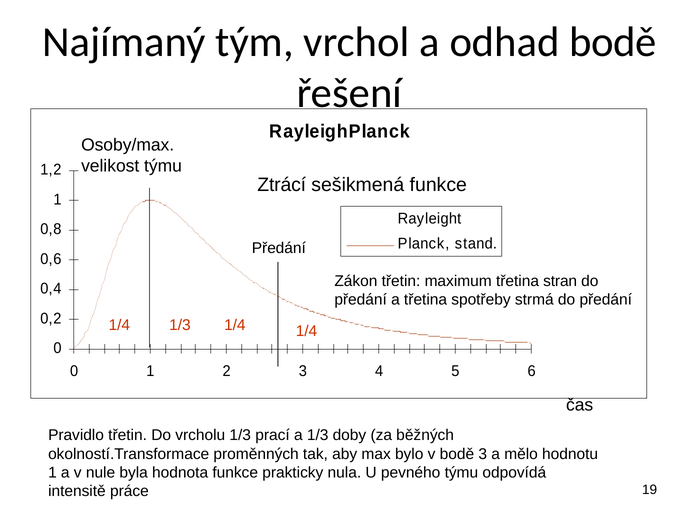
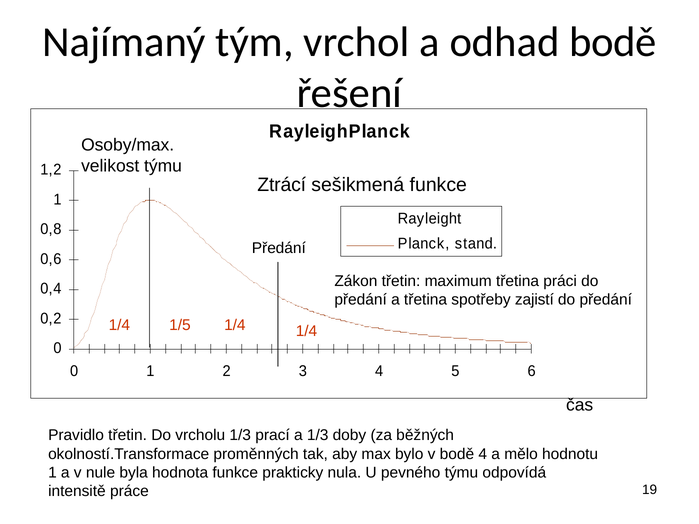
stran: stran -> práci
strmá: strmá -> zajistí
1/4 1/3: 1/3 -> 1/5
bodě 3: 3 -> 4
